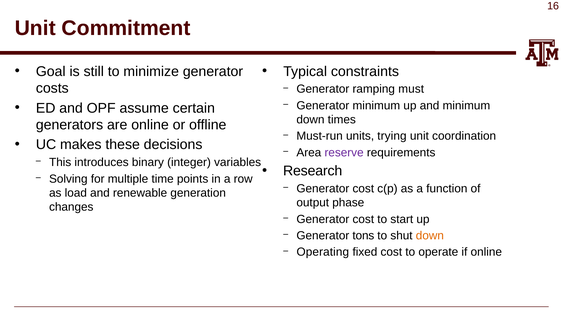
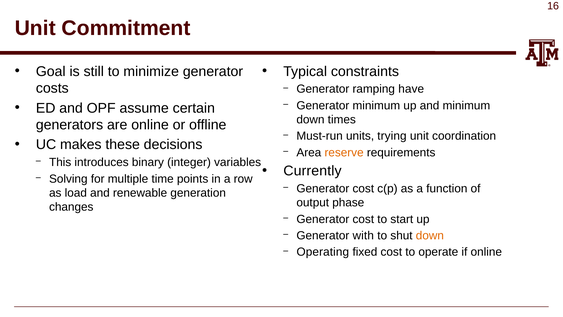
must: must -> have
reserve colour: purple -> orange
Research: Research -> Currently
tons: tons -> with
